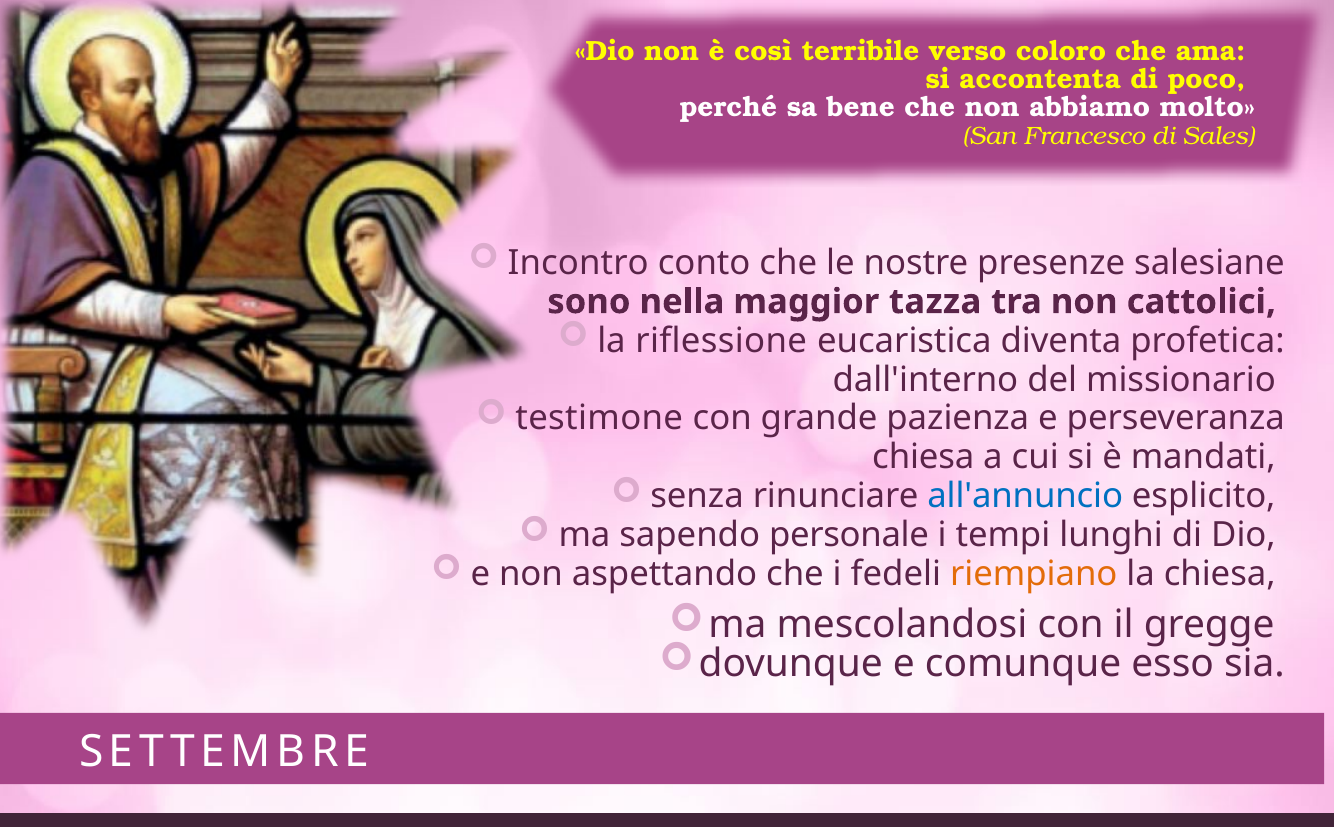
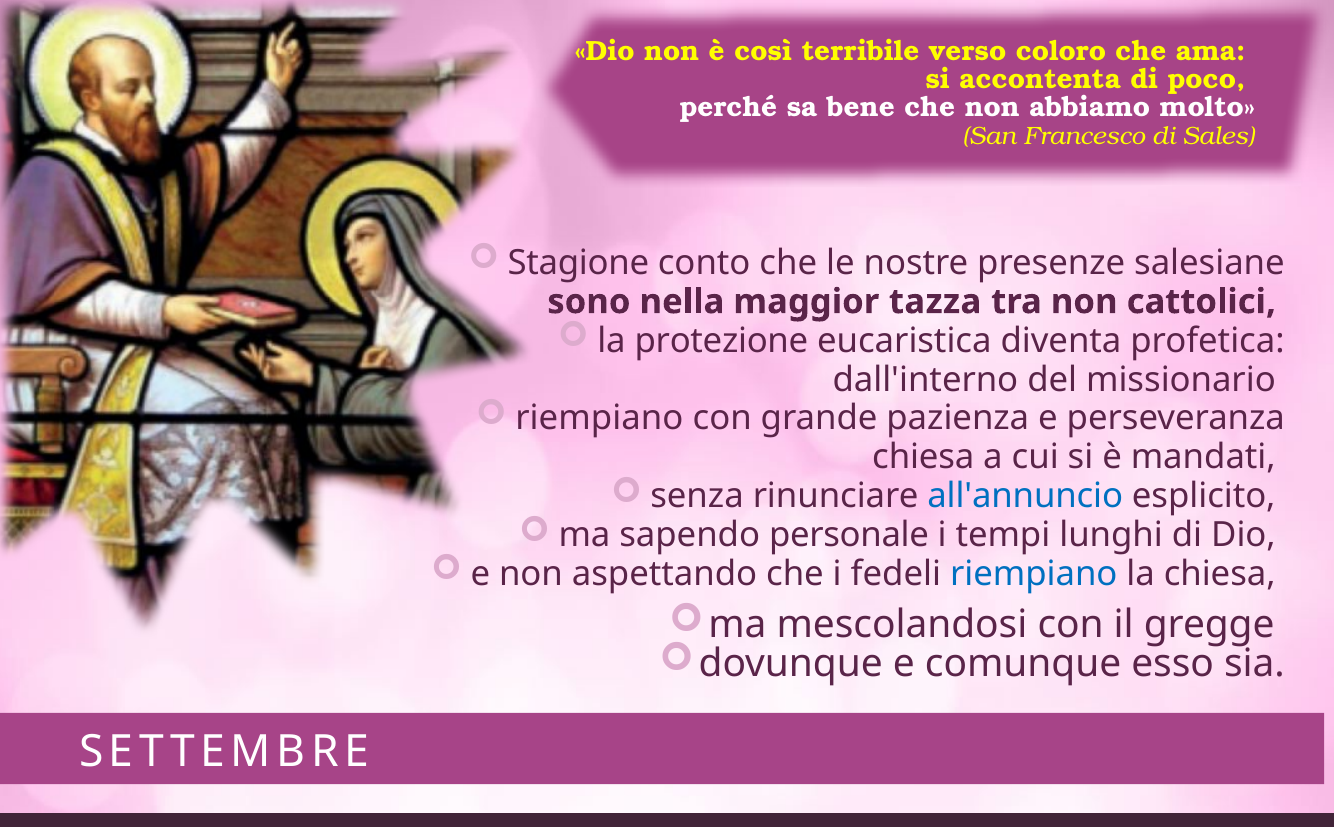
Incontro: Incontro -> Stagione
riflessione: riflessione -> protezione
testimone at (599, 419): testimone -> riempiano
riempiano at (1034, 574) colour: orange -> blue
